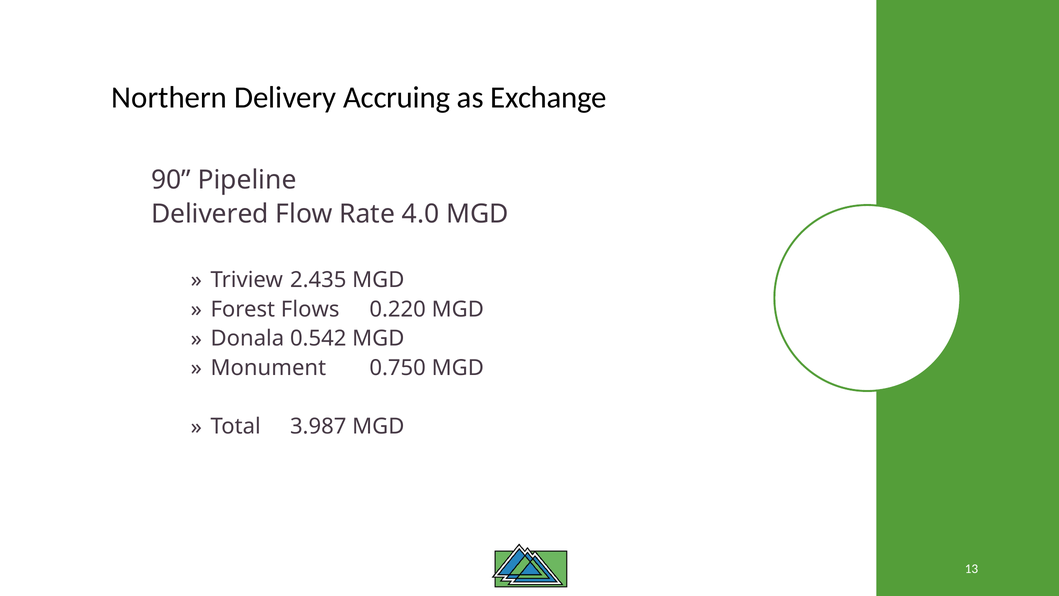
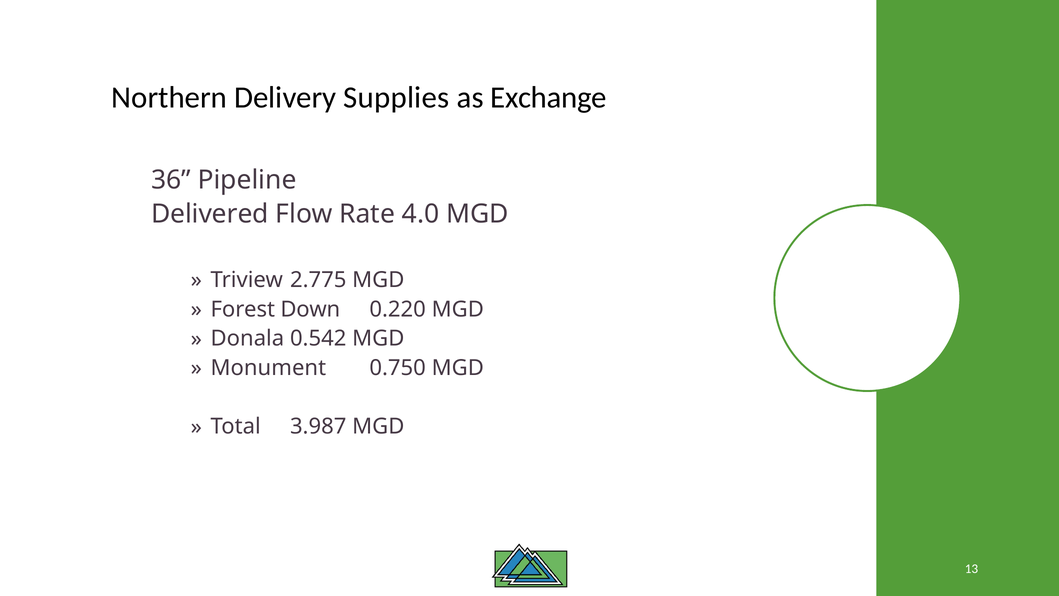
Accruing: Accruing -> Supplies
90: 90 -> 36
2.435: 2.435 -> 2.775
Flows: Flows -> Down
